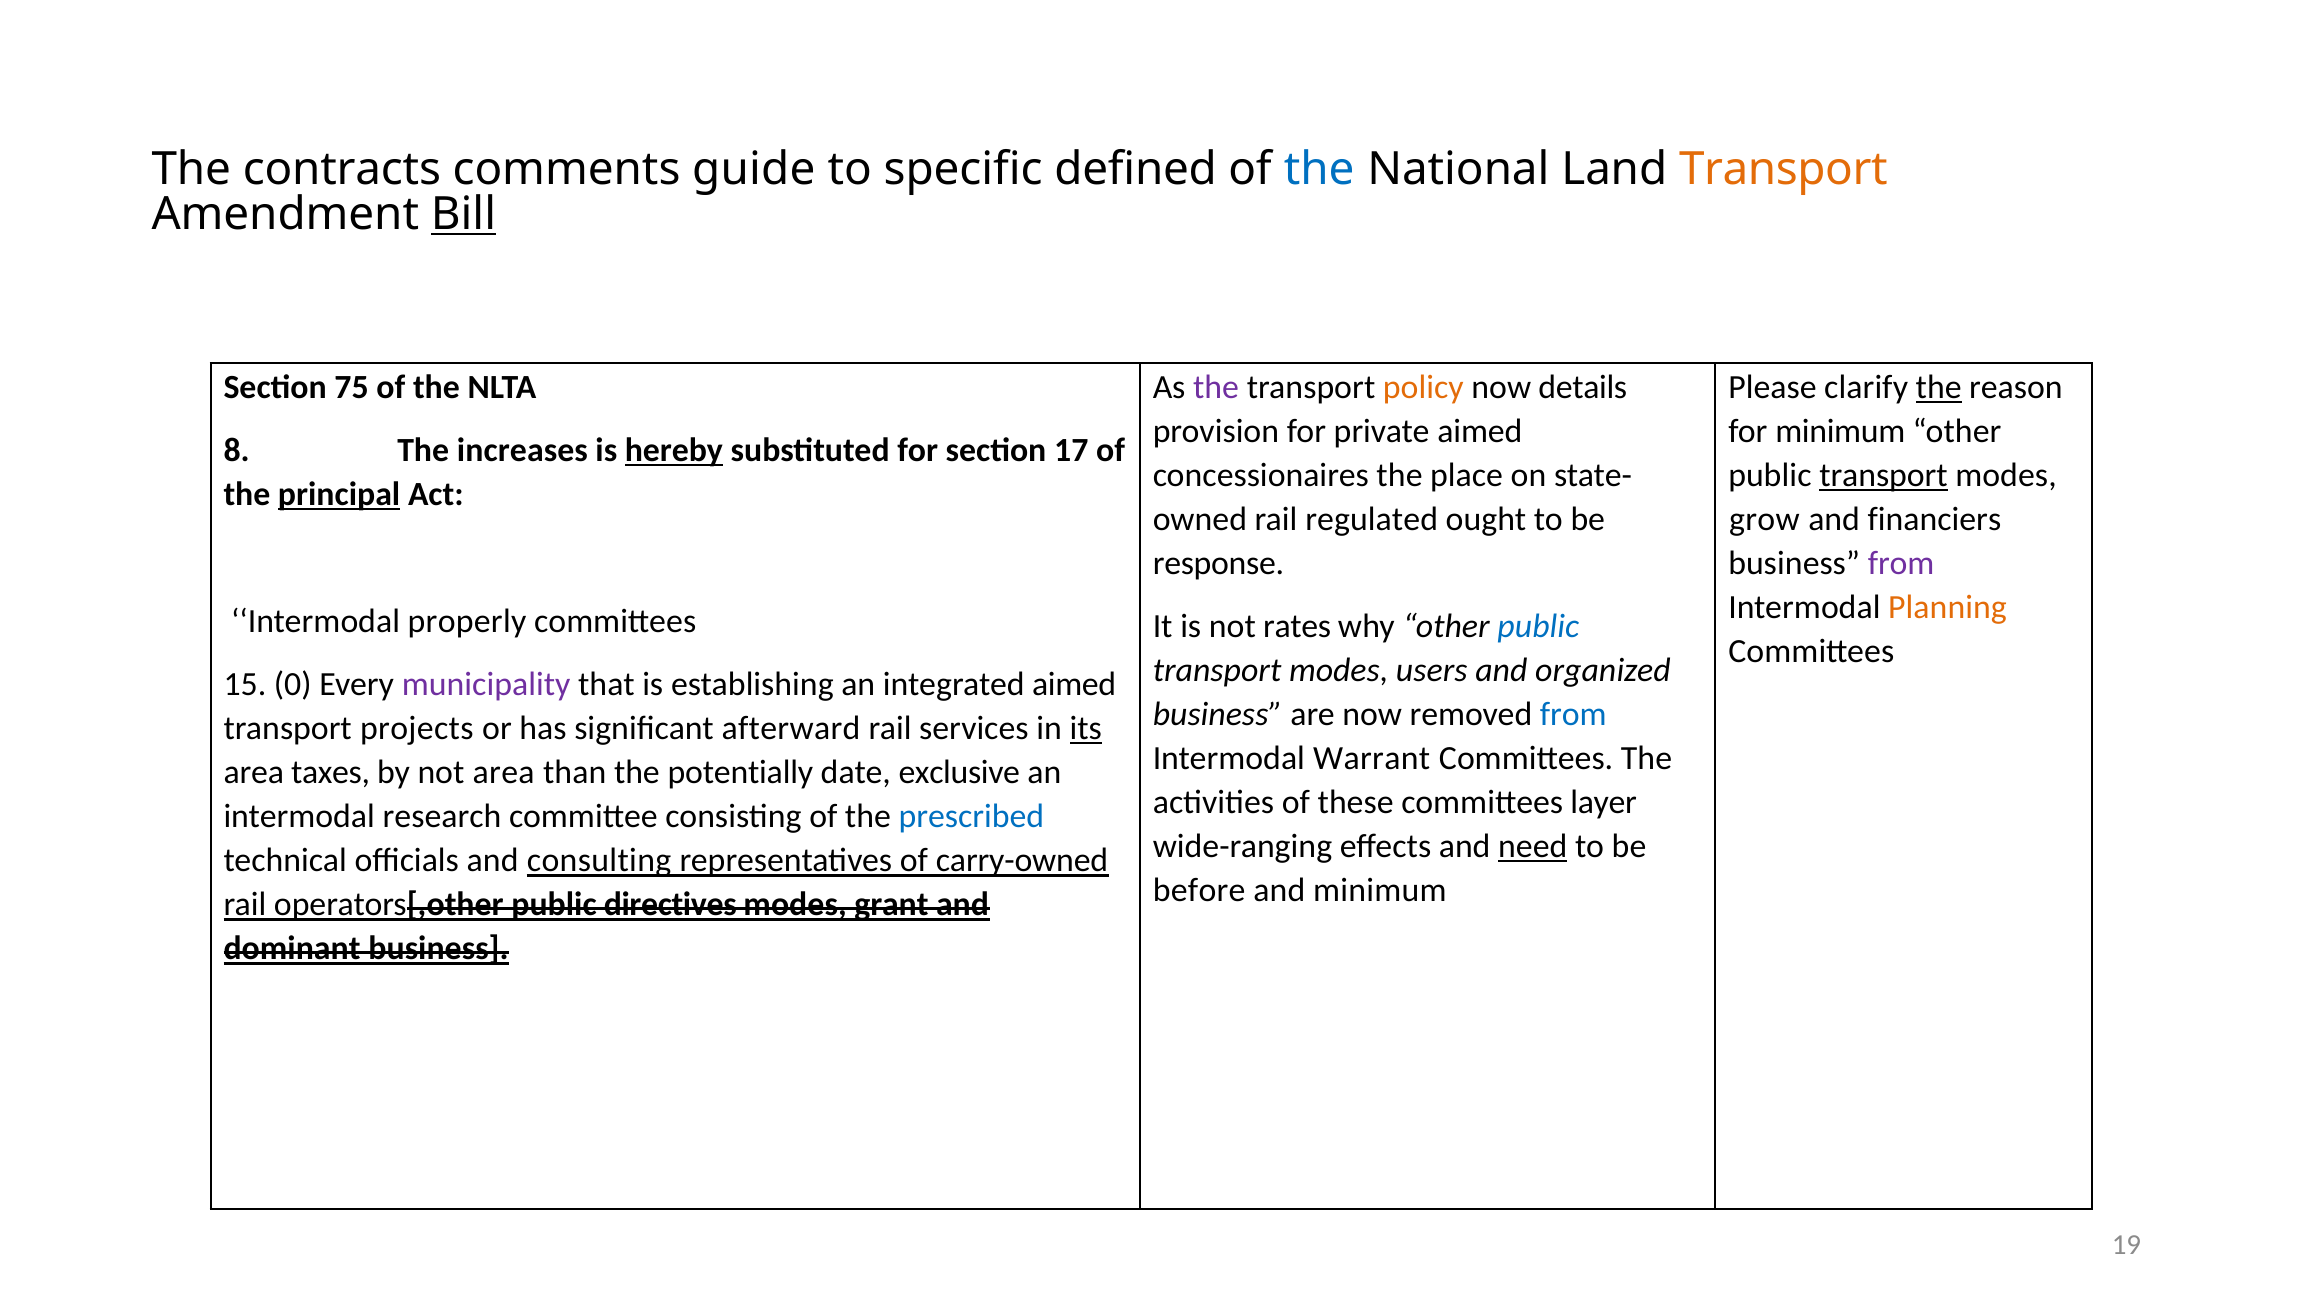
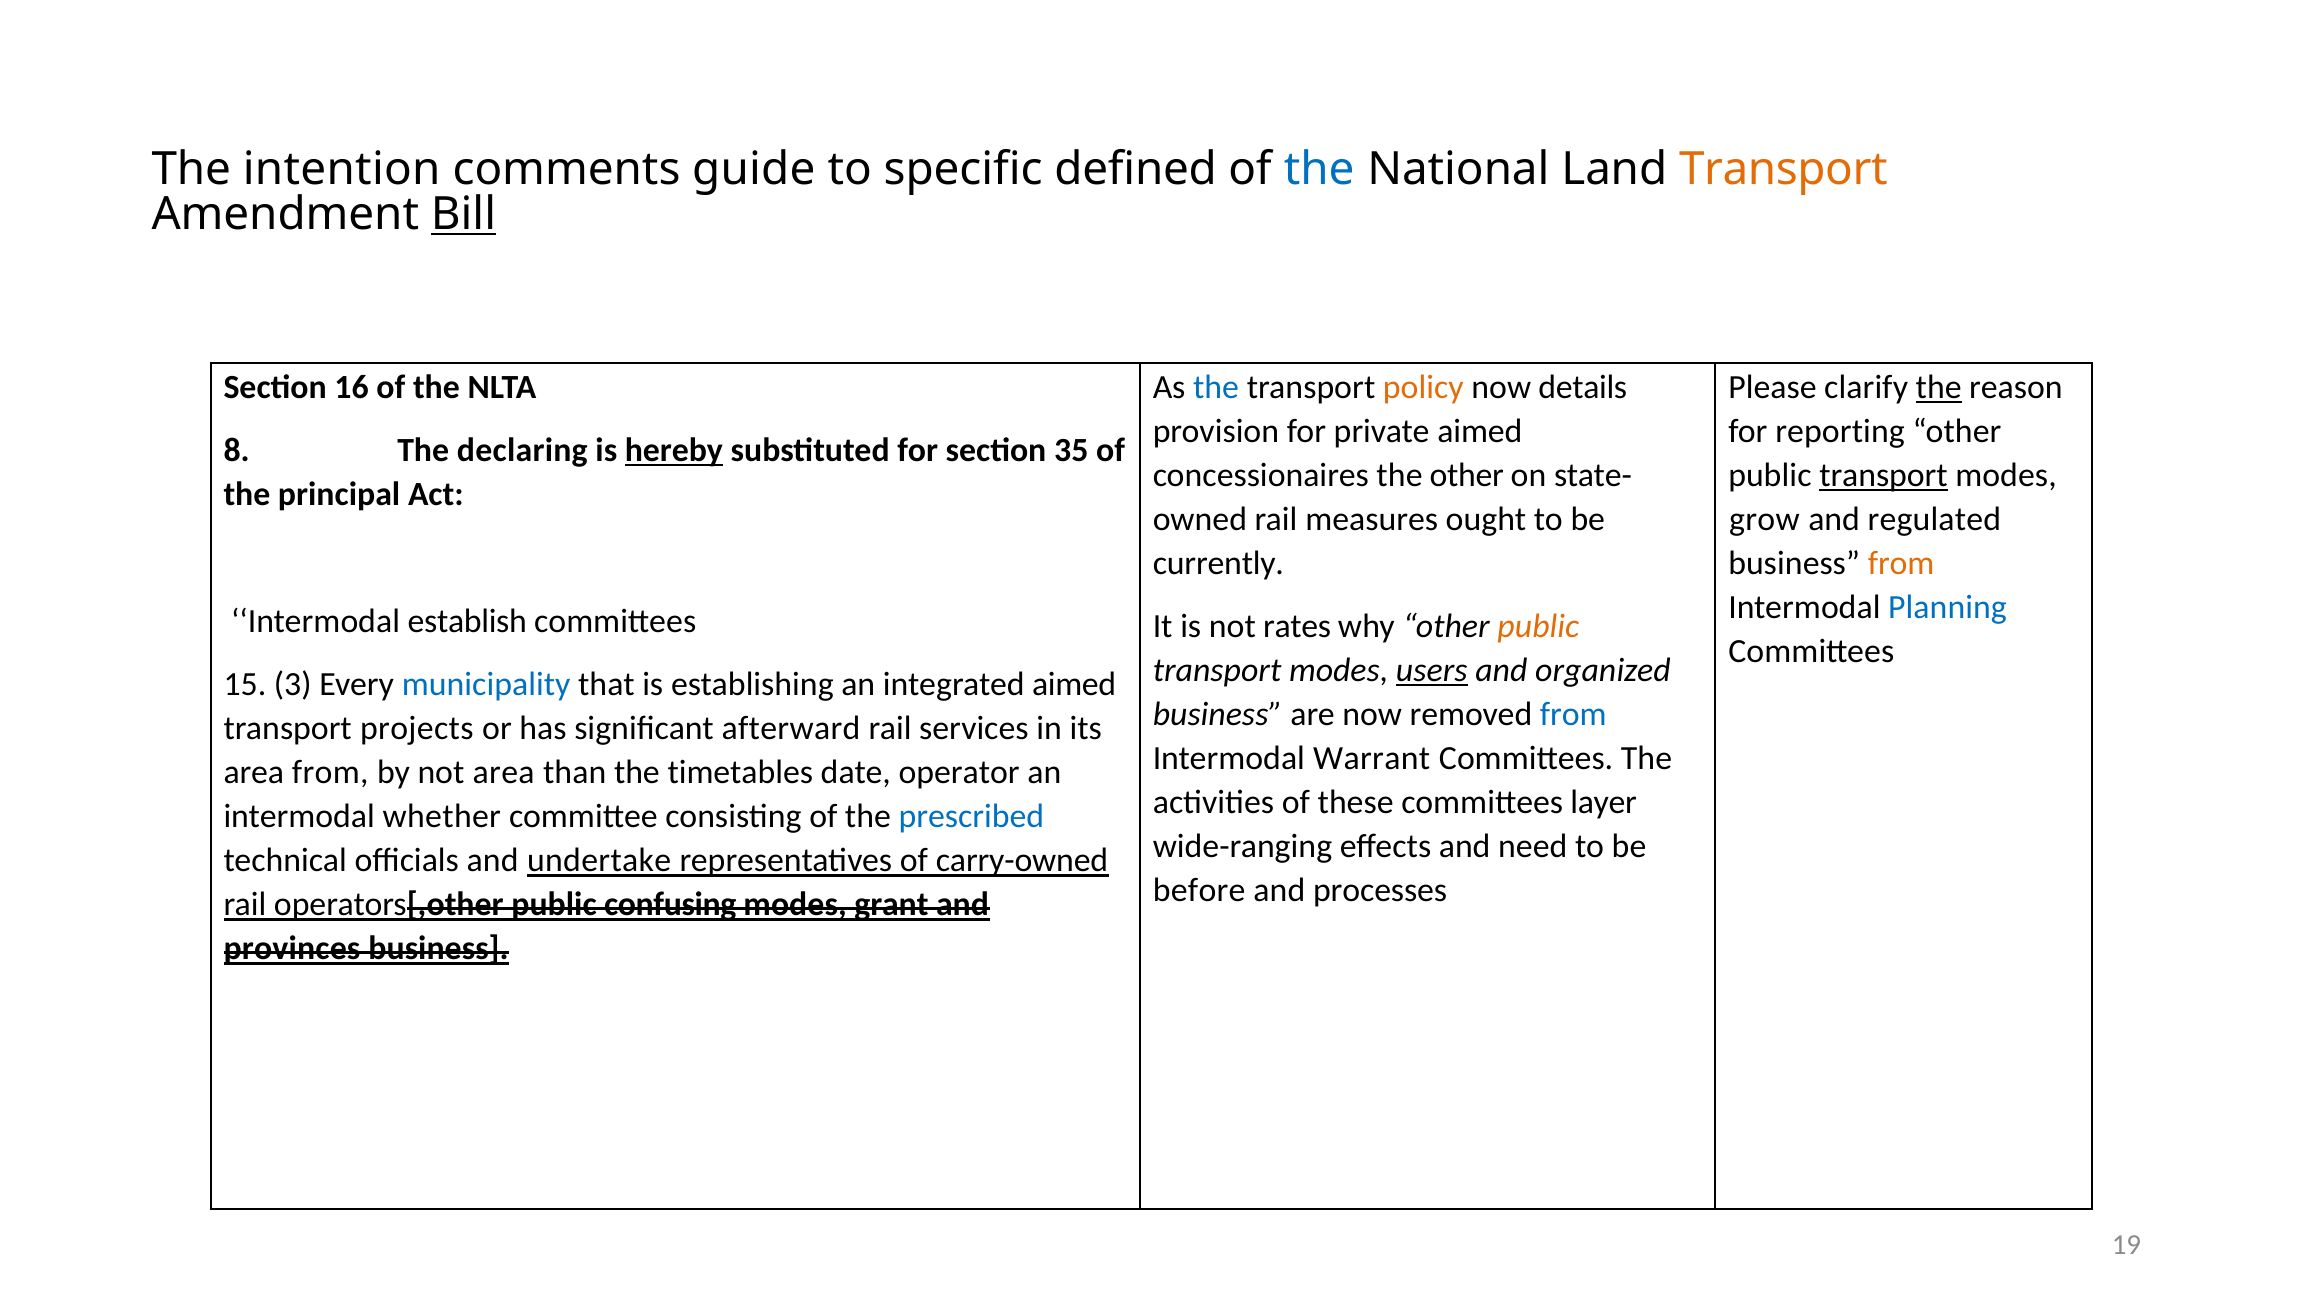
contracts: contracts -> intention
75: 75 -> 16
the at (1216, 387) colour: purple -> blue
for minimum: minimum -> reporting
increases: increases -> declaring
17: 17 -> 35
the place: place -> other
principal underline: present -> none
regulated: regulated -> measures
financiers: financiers -> regulated
response: response -> currently
from at (1901, 563) colour: purple -> orange
Planning colour: orange -> blue
properly: properly -> establish
public at (1538, 626) colour: blue -> orange
users underline: none -> present
0: 0 -> 3
municipality colour: purple -> blue
its underline: present -> none
area taxes: taxes -> from
potentially: potentially -> timetables
exclusive: exclusive -> operator
research: research -> whether
need underline: present -> none
consulting: consulting -> undertake
and minimum: minimum -> processes
directives: directives -> confusing
dominant: dominant -> provinces
